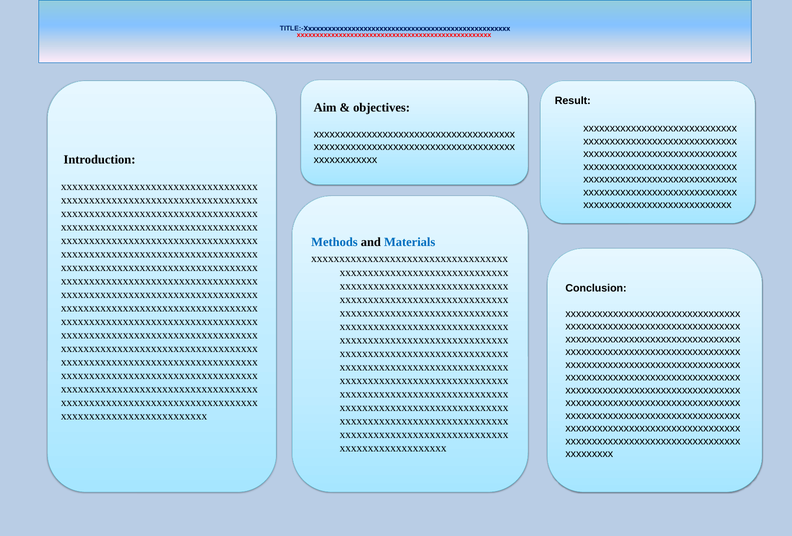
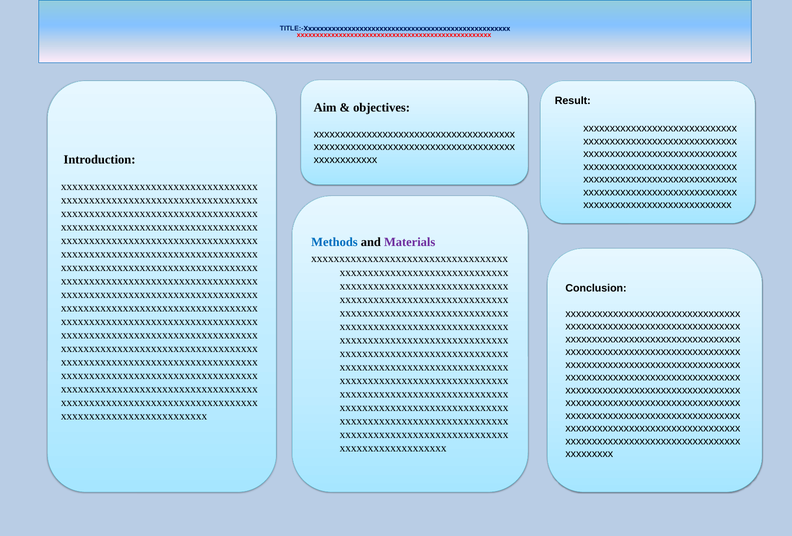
Materials colour: blue -> purple
